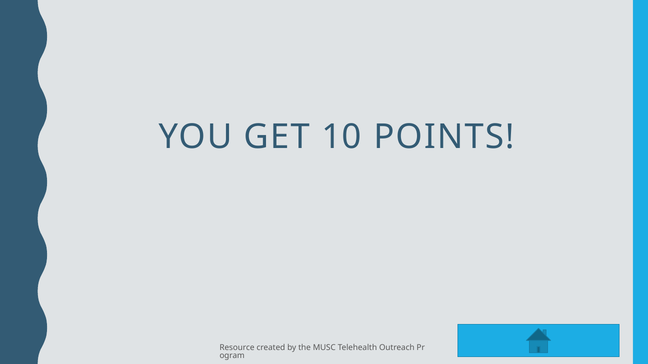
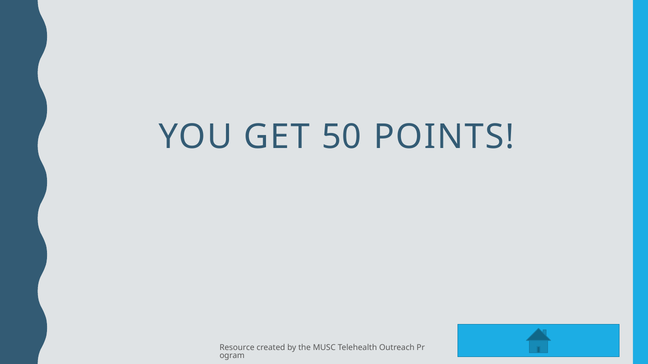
10: 10 -> 50
